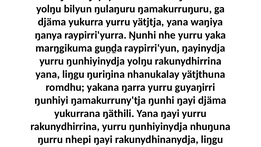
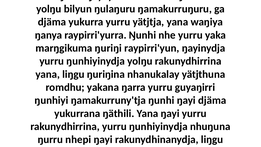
guṉḏa: guṉḏa -> ŋuriŋi
